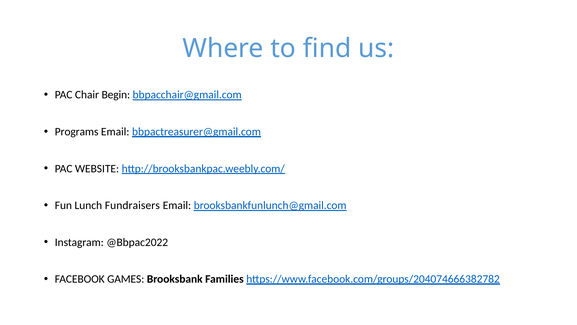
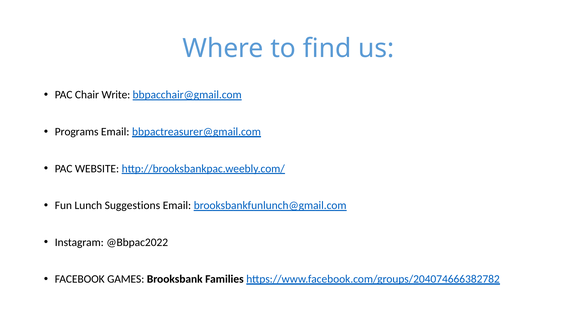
Begin: Begin -> Write
Fundraisers: Fundraisers -> Suggestions
